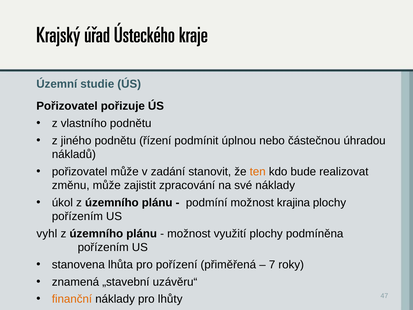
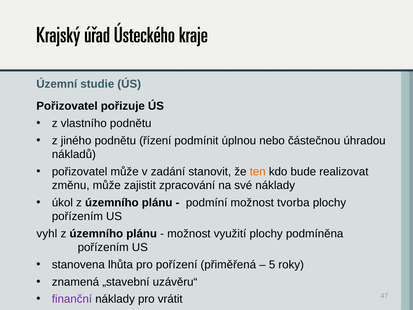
krajina: krajina -> tvorba
7: 7 -> 5
finanční colour: orange -> purple
lhůty: lhůty -> vrátit
